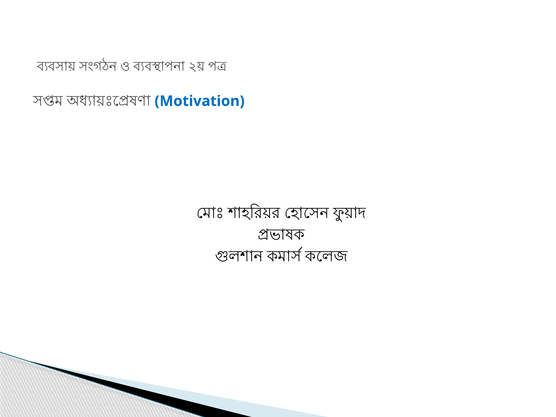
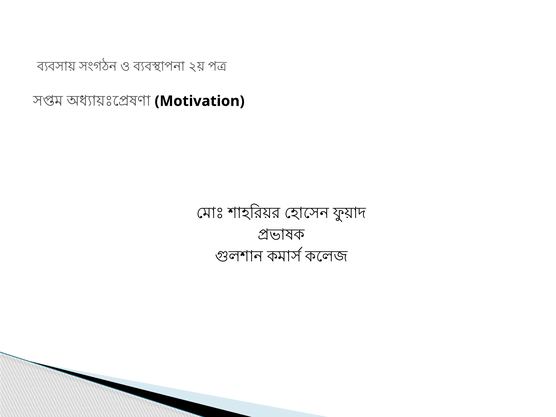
Motivation colour: blue -> black
